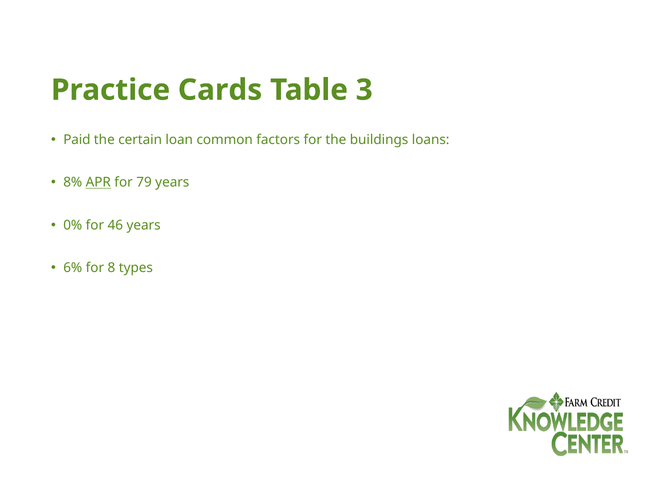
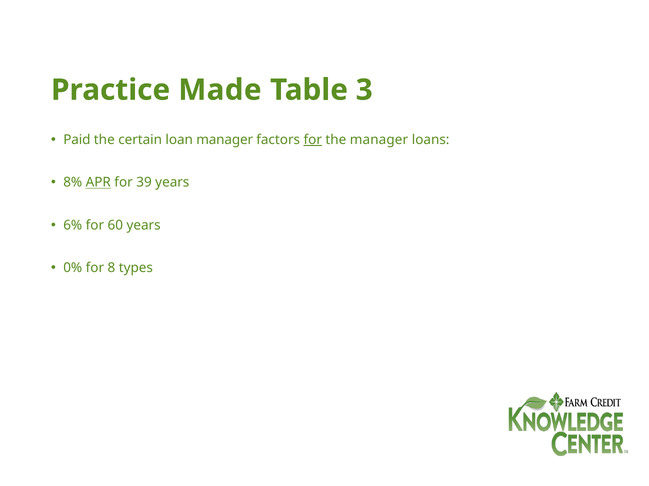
Cards: Cards -> Made
loan common: common -> manager
for at (313, 140) underline: none -> present
the buildings: buildings -> manager
79: 79 -> 39
0%: 0% -> 6%
46: 46 -> 60
6%: 6% -> 0%
